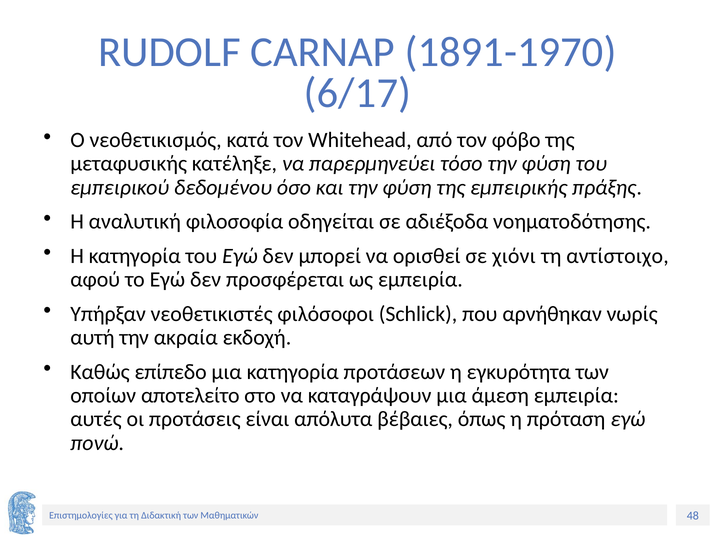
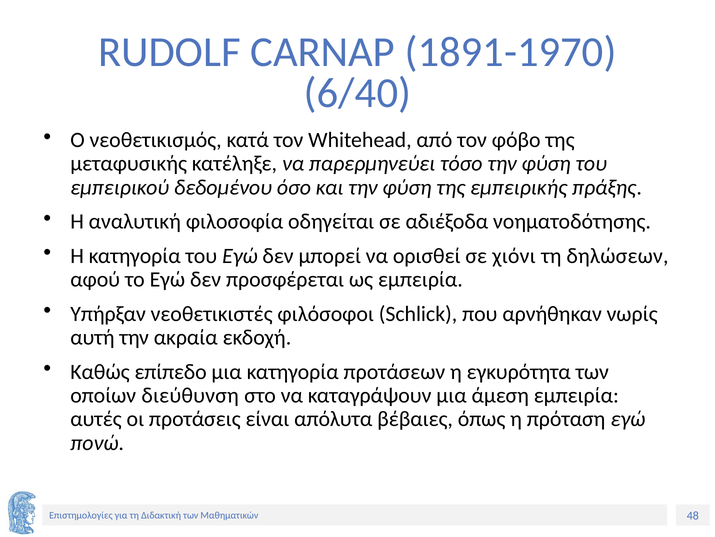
6/17: 6/17 -> 6/40
αντίστοιχο: αντίστοιχο -> δηλώσεων
αποτελείτο: αποτελείτο -> διεύθυνση
